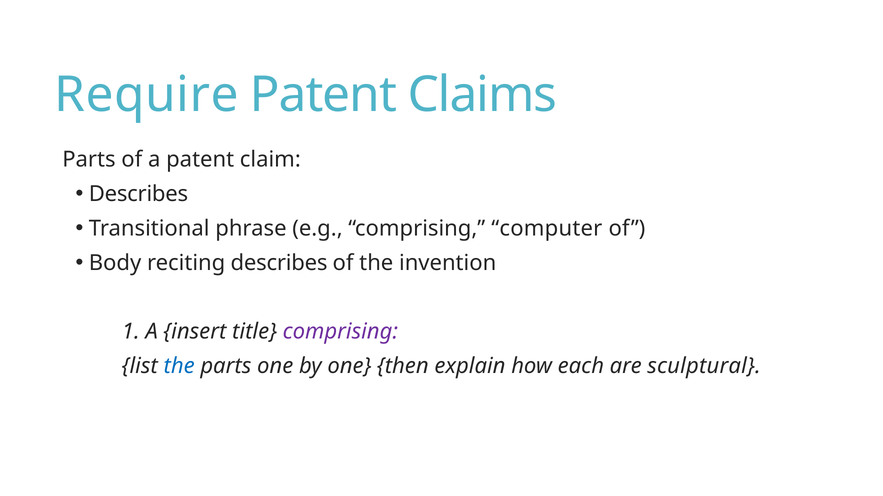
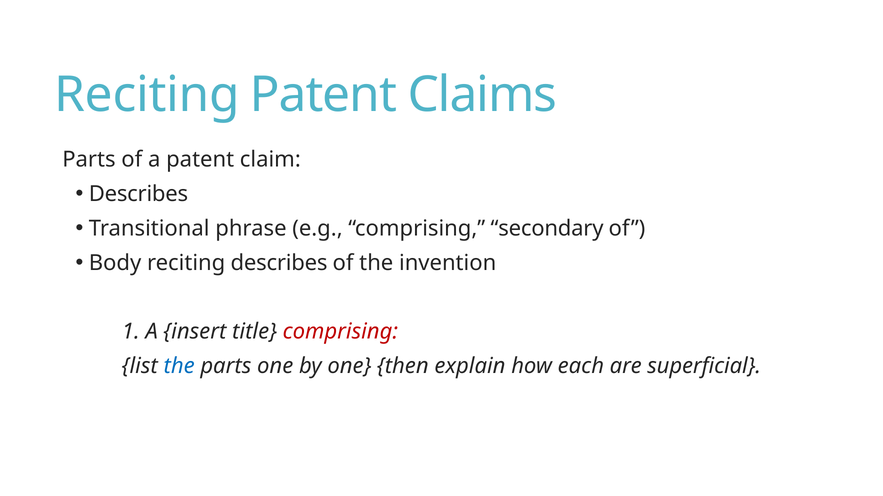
Require at (146, 95): Require -> Reciting
computer: computer -> secondary
comprising at (340, 332) colour: purple -> red
sculptural: sculptural -> superficial
